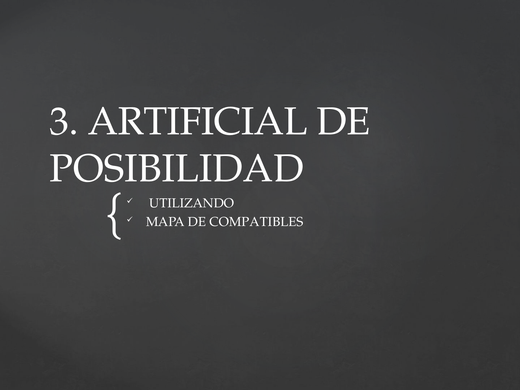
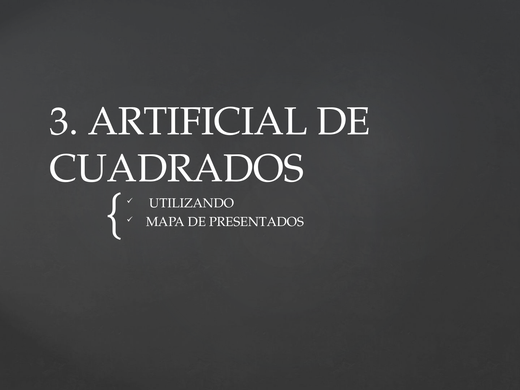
POSIBILIDAD: POSIBILIDAD -> CUADRADOS
COMPATIBLES: COMPATIBLES -> PRESENTADOS
